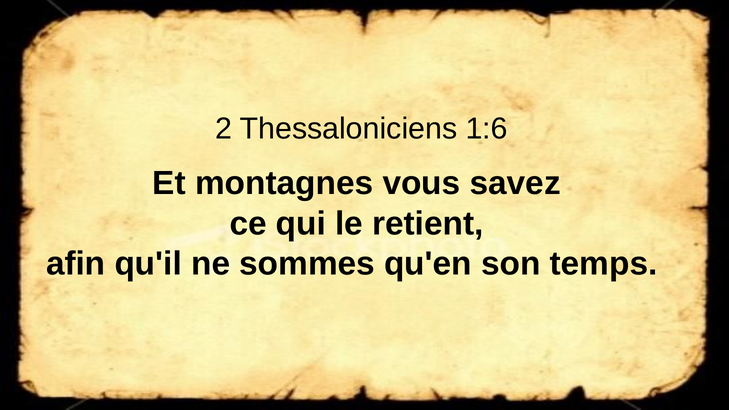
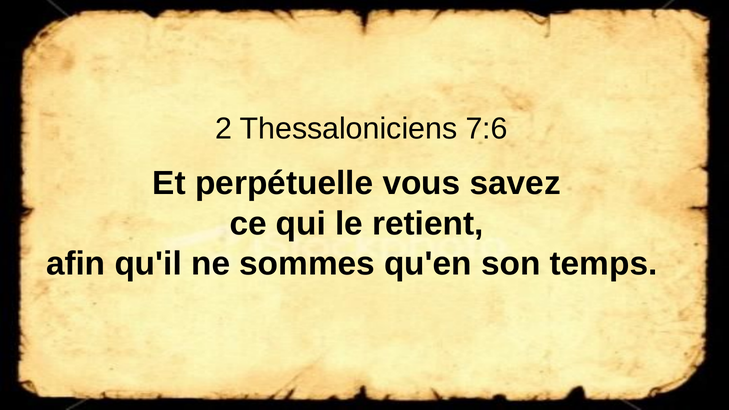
1:6: 1:6 -> 7:6
montagnes: montagnes -> perpétuelle
